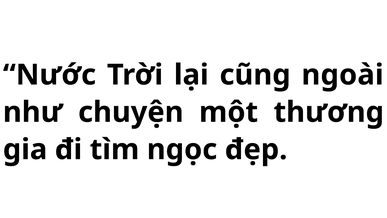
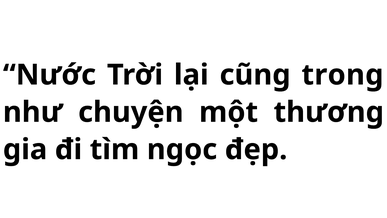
ngoài: ngoài -> trong
